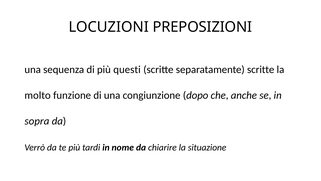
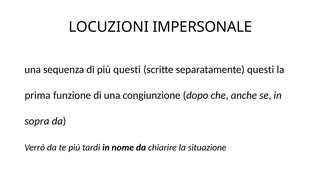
PREPOSIZIONI: PREPOSIZIONI -> IMPERSONALE
separatamente scritte: scritte -> questi
molto: molto -> prima
